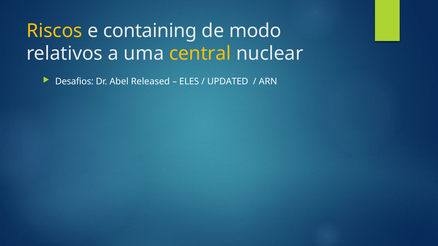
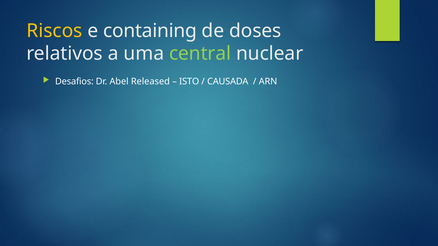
modo: modo -> doses
central colour: yellow -> light green
ELES: ELES -> ISTO
UPDATED: UPDATED -> CAUSADA
